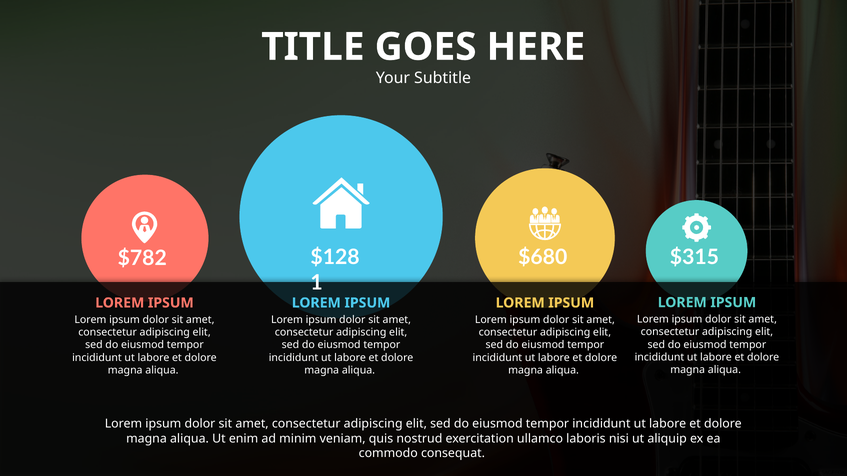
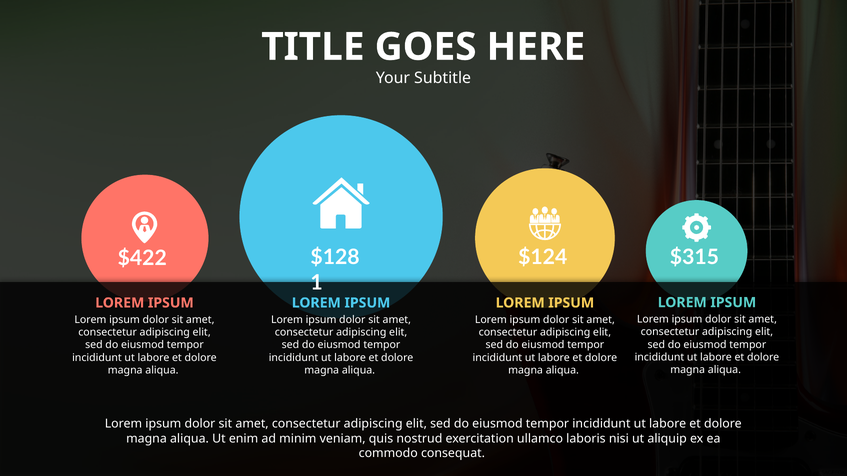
$680: $680 -> $124
$782: $782 -> $422
